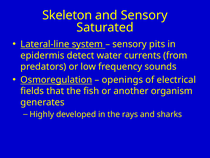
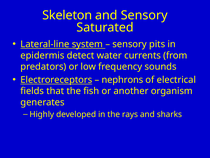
Osmoregulation: Osmoregulation -> Electroreceptors
openings: openings -> nephrons
